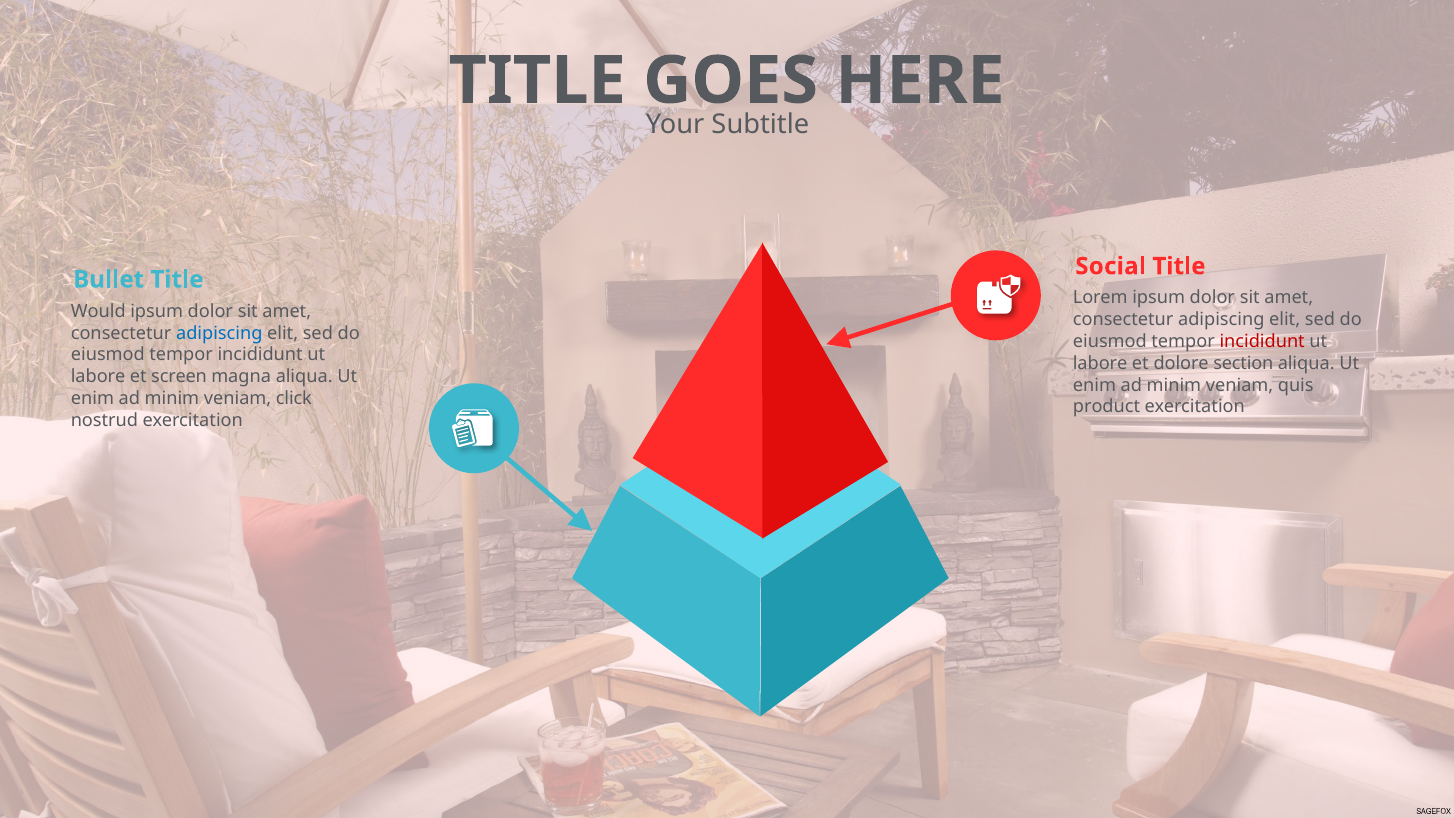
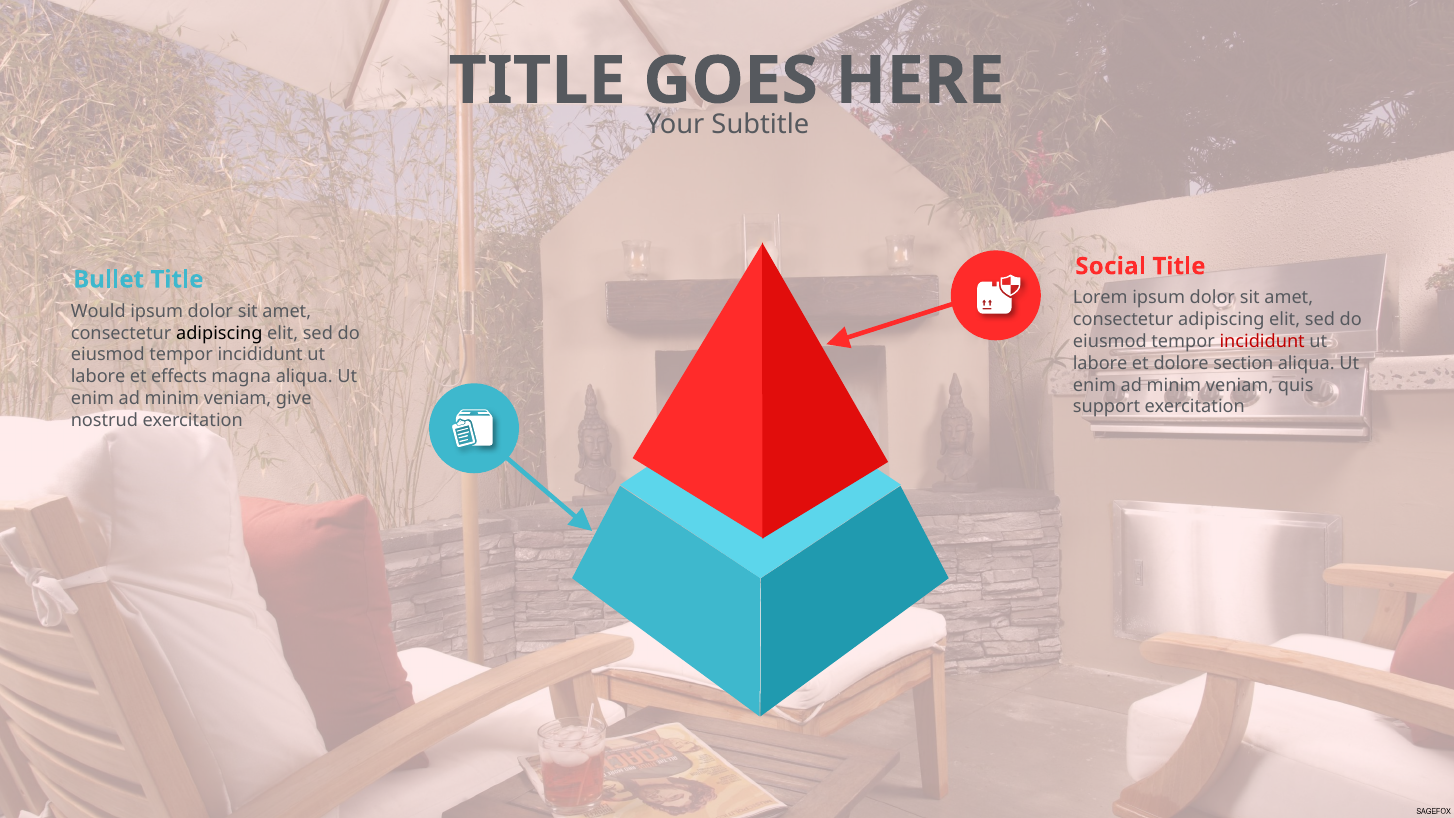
adipiscing at (219, 333) colour: blue -> black
screen: screen -> effects
click: click -> give
product: product -> support
